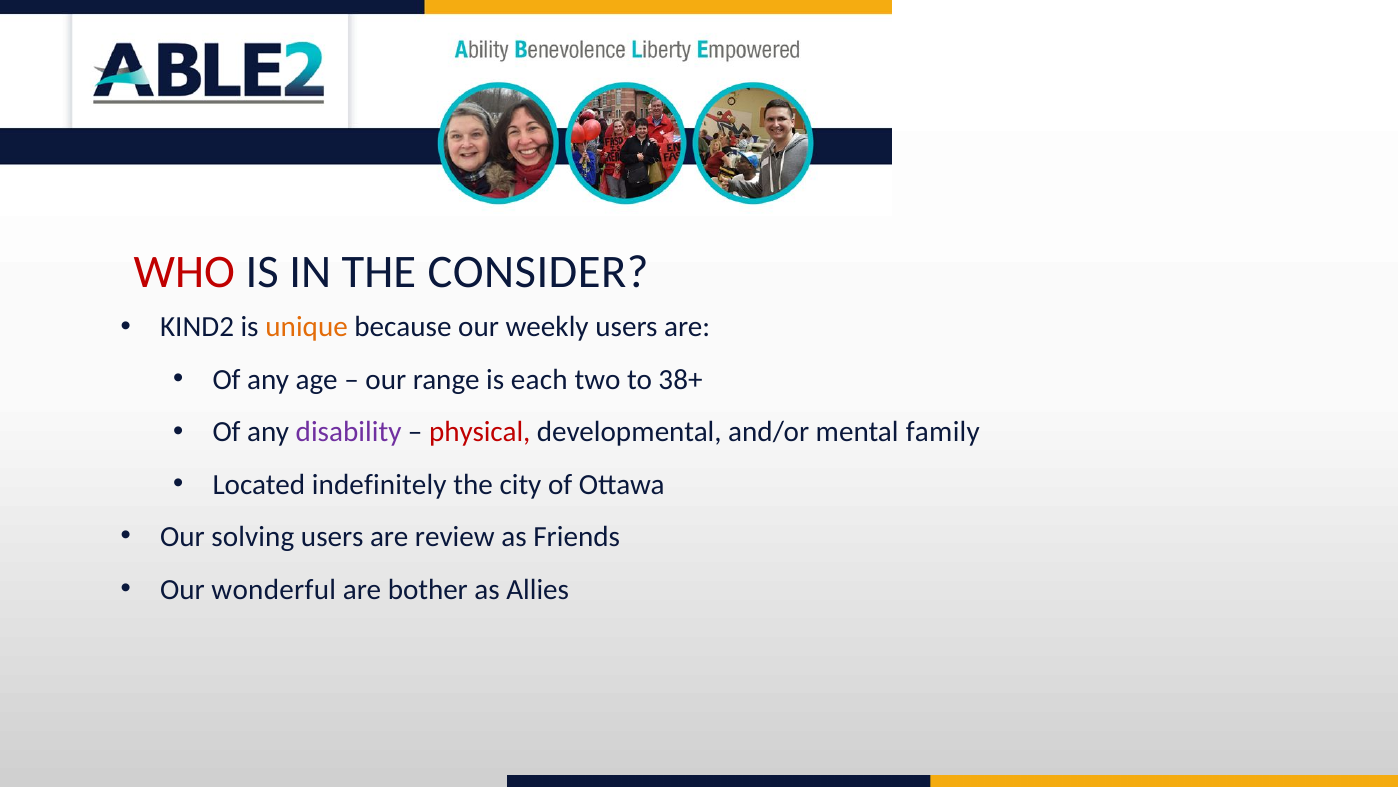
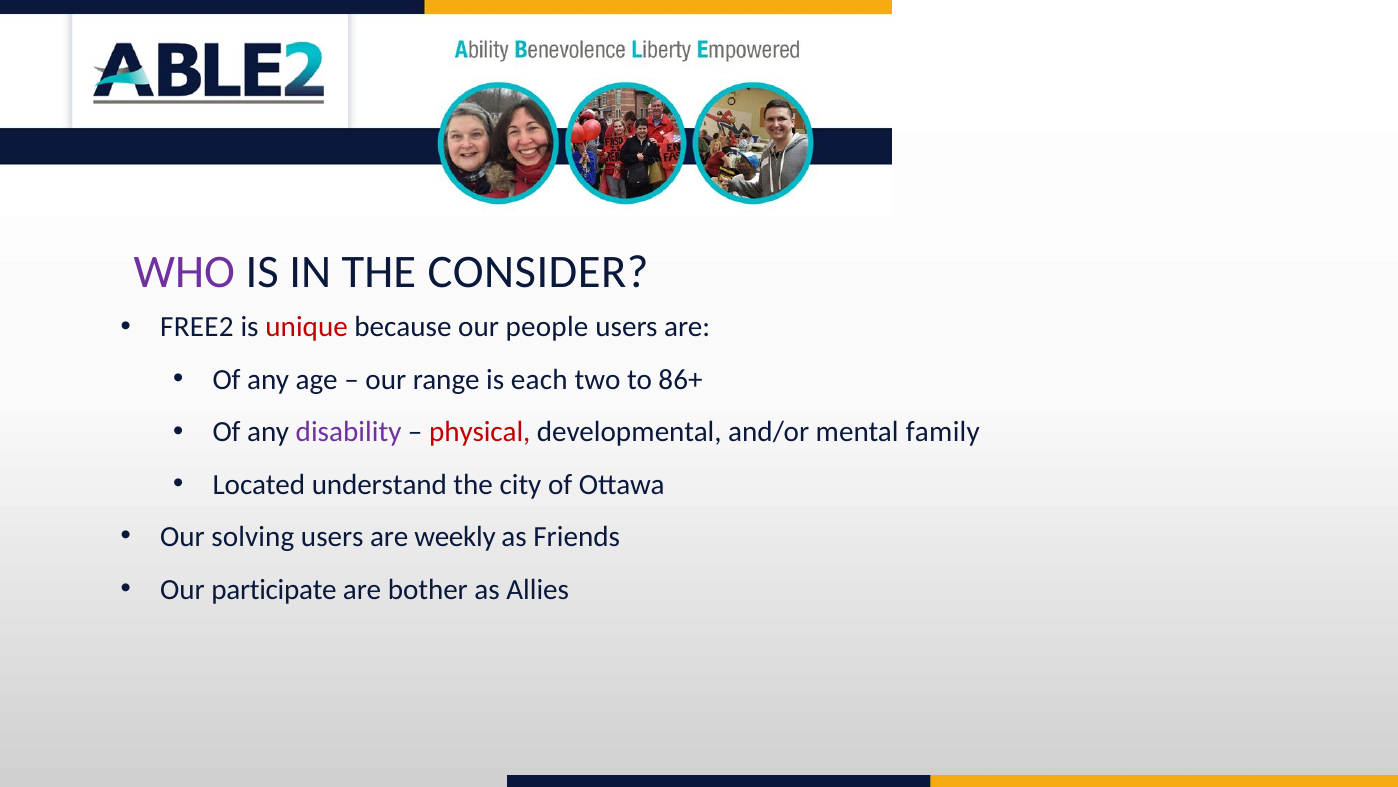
WHO colour: red -> purple
KIND2: KIND2 -> FREE2
unique colour: orange -> red
weekly: weekly -> people
38+: 38+ -> 86+
indefinitely: indefinitely -> understand
review: review -> weekly
wonderful: wonderful -> participate
